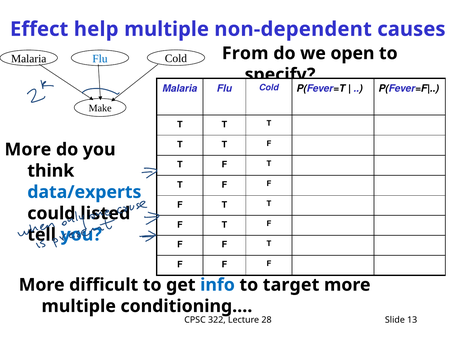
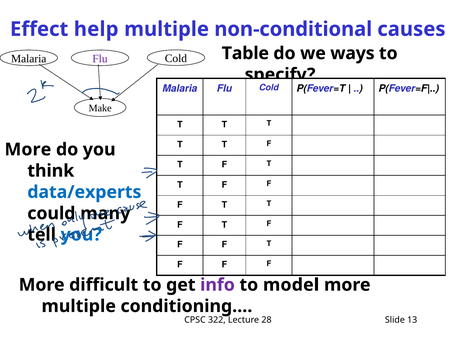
non-dependent: non-dependent -> non-conditional
From: From -> Table
open: open -> ways
Flu at (100, 59) colour: blue -> purple
listed: listed -> many
info colour: blue -> purple
target: target -> model
